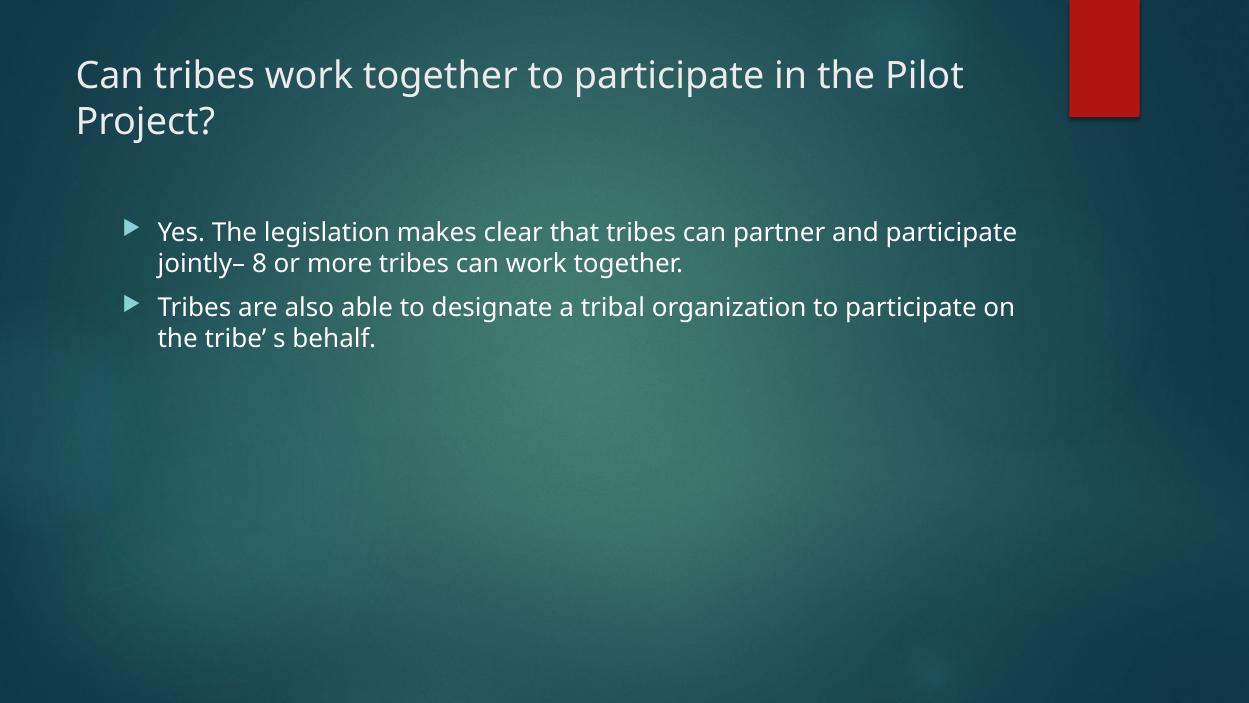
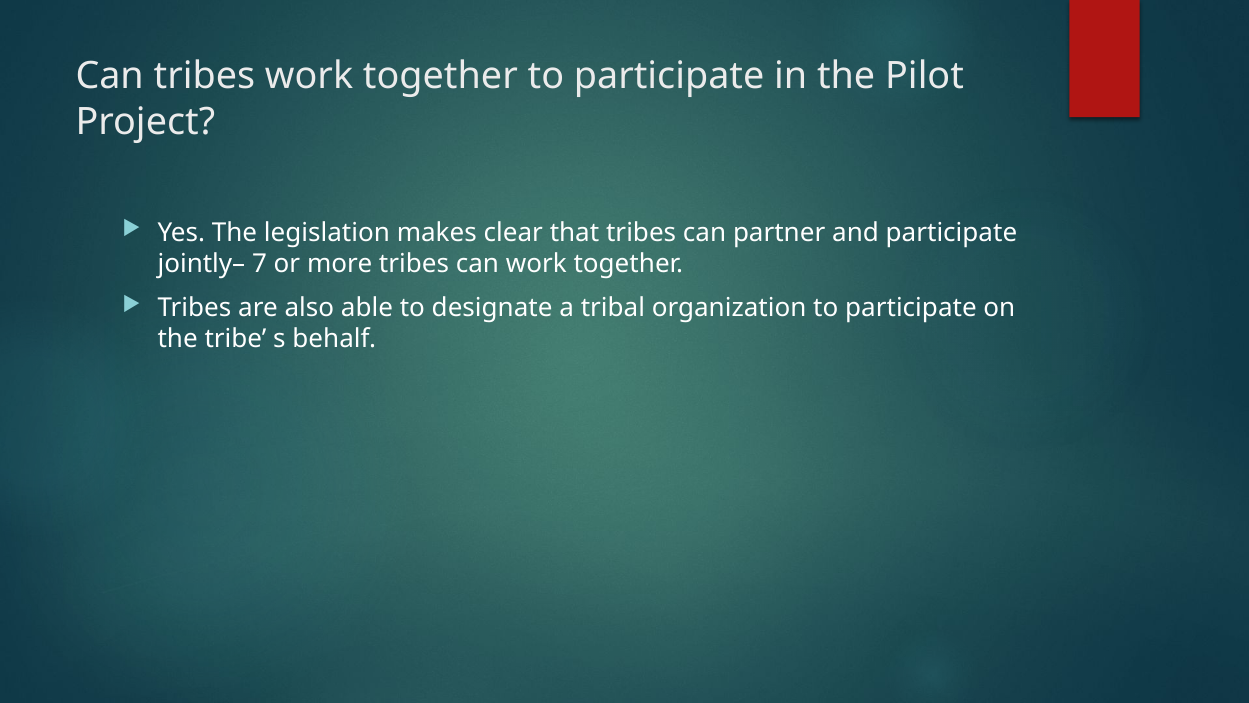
8: 8 -> 7
